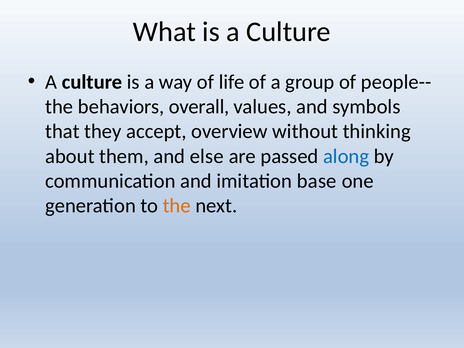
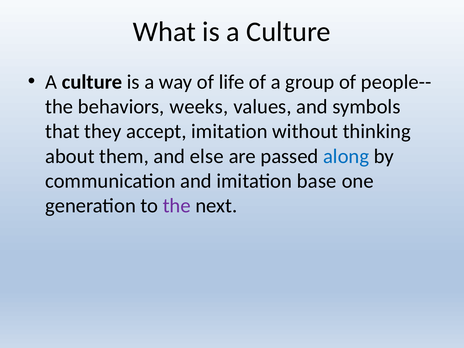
overall: overall -> weeks
accept overview: overview -> imitation
the at (177, 206) colour: orange -> purple
